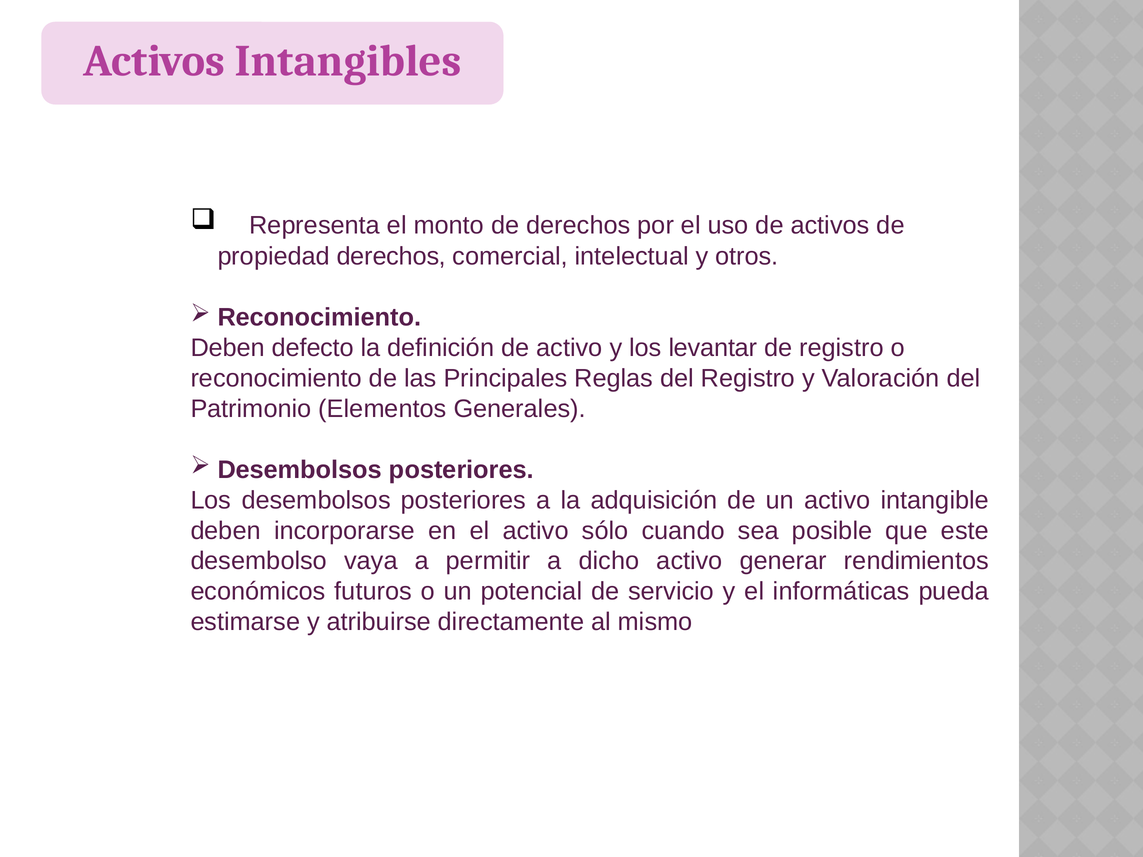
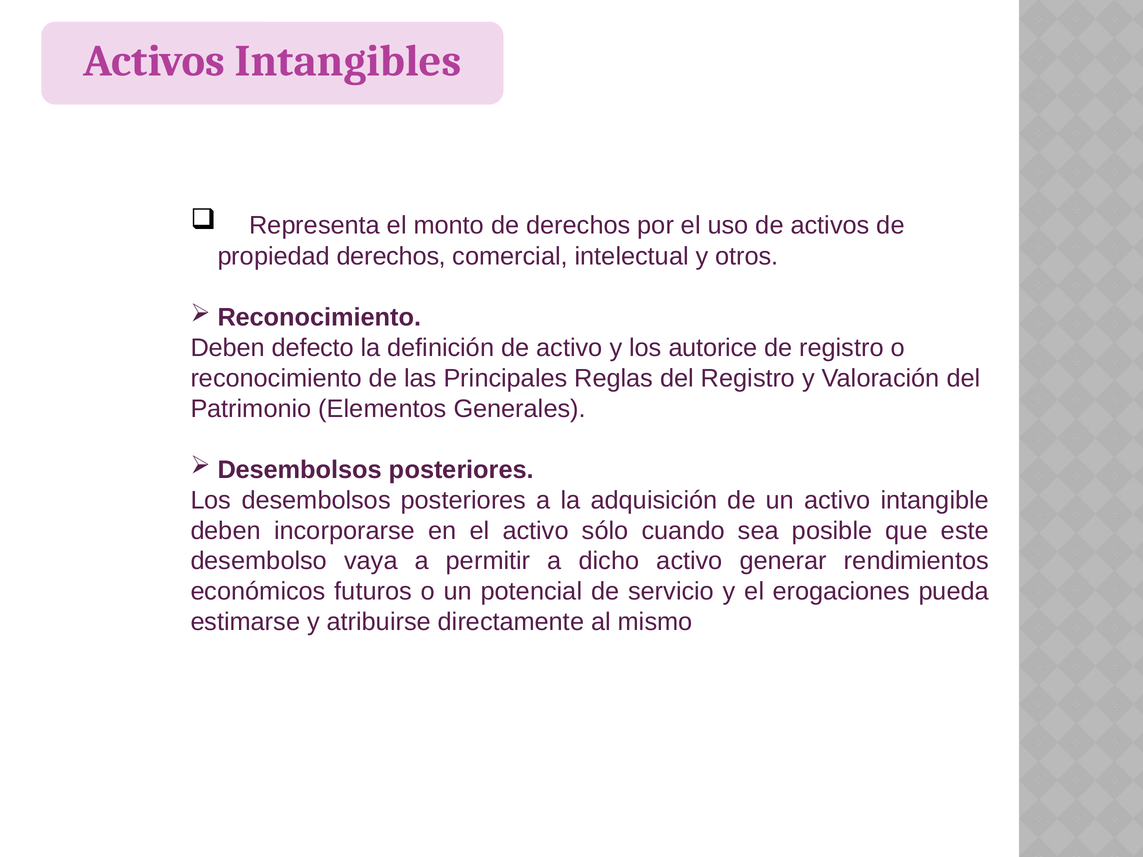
levantar: levantar -> autorice
informáticas: informáticas -> erogaciones
